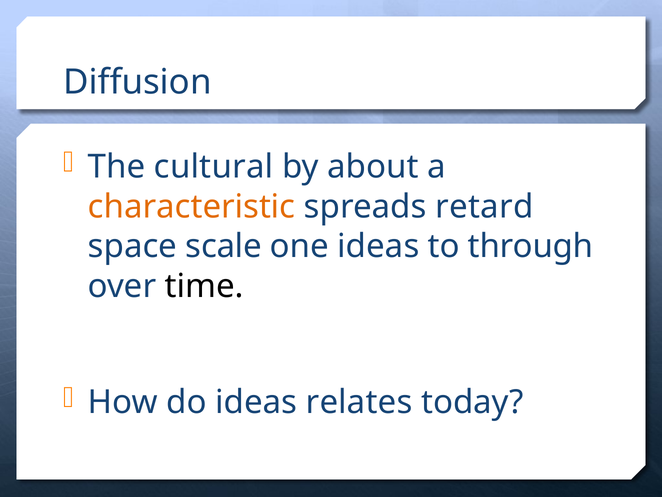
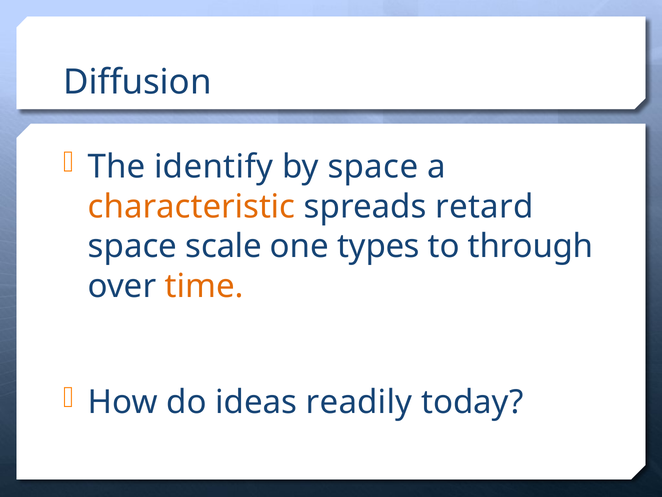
cultural: cultural -> identify
by about: about -> space
one ideas: ideas -> types
time colour: black -> orange
relates: relates -> readily
